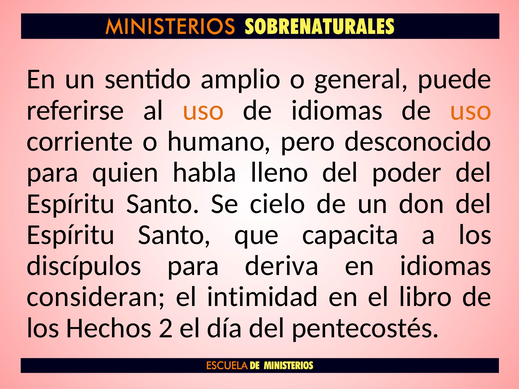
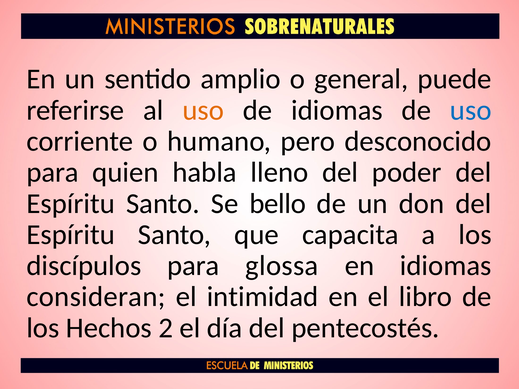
uso at (471, 110) colour: orange -> blue
cielo: cielo -> bello
deriva: deriva -> glossa
